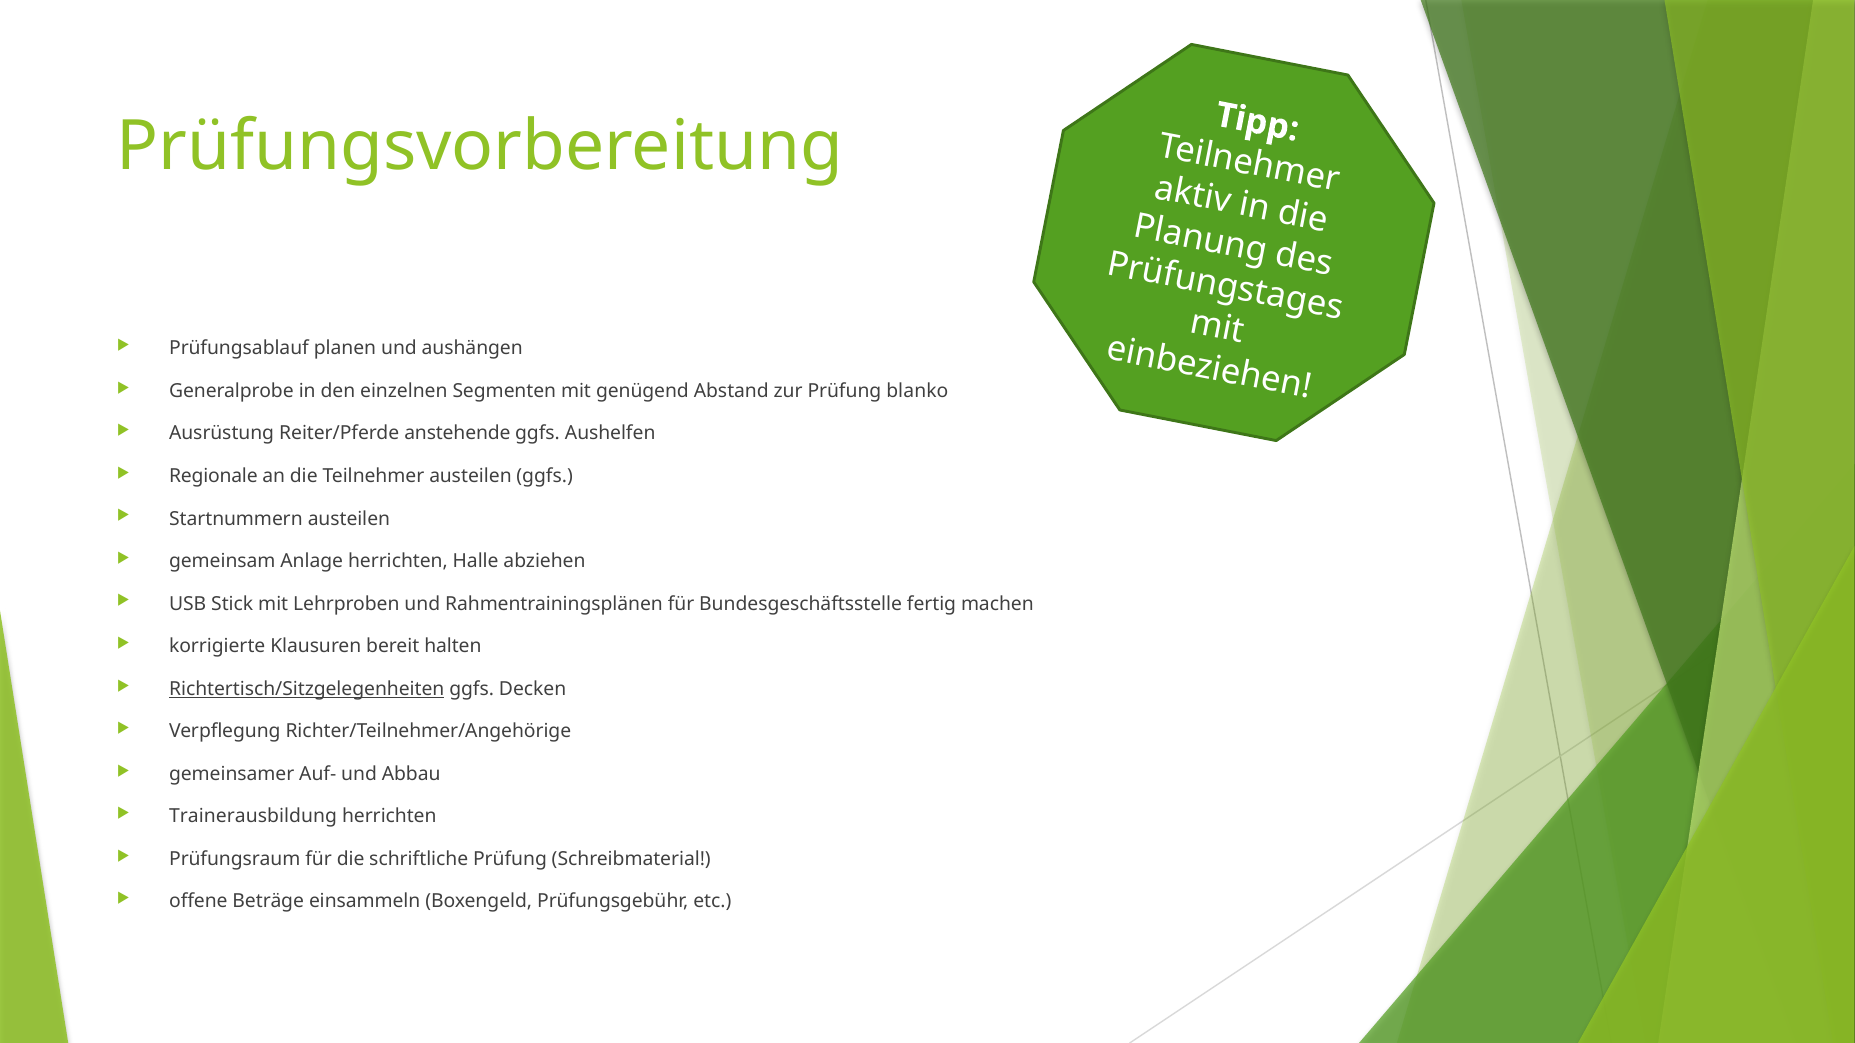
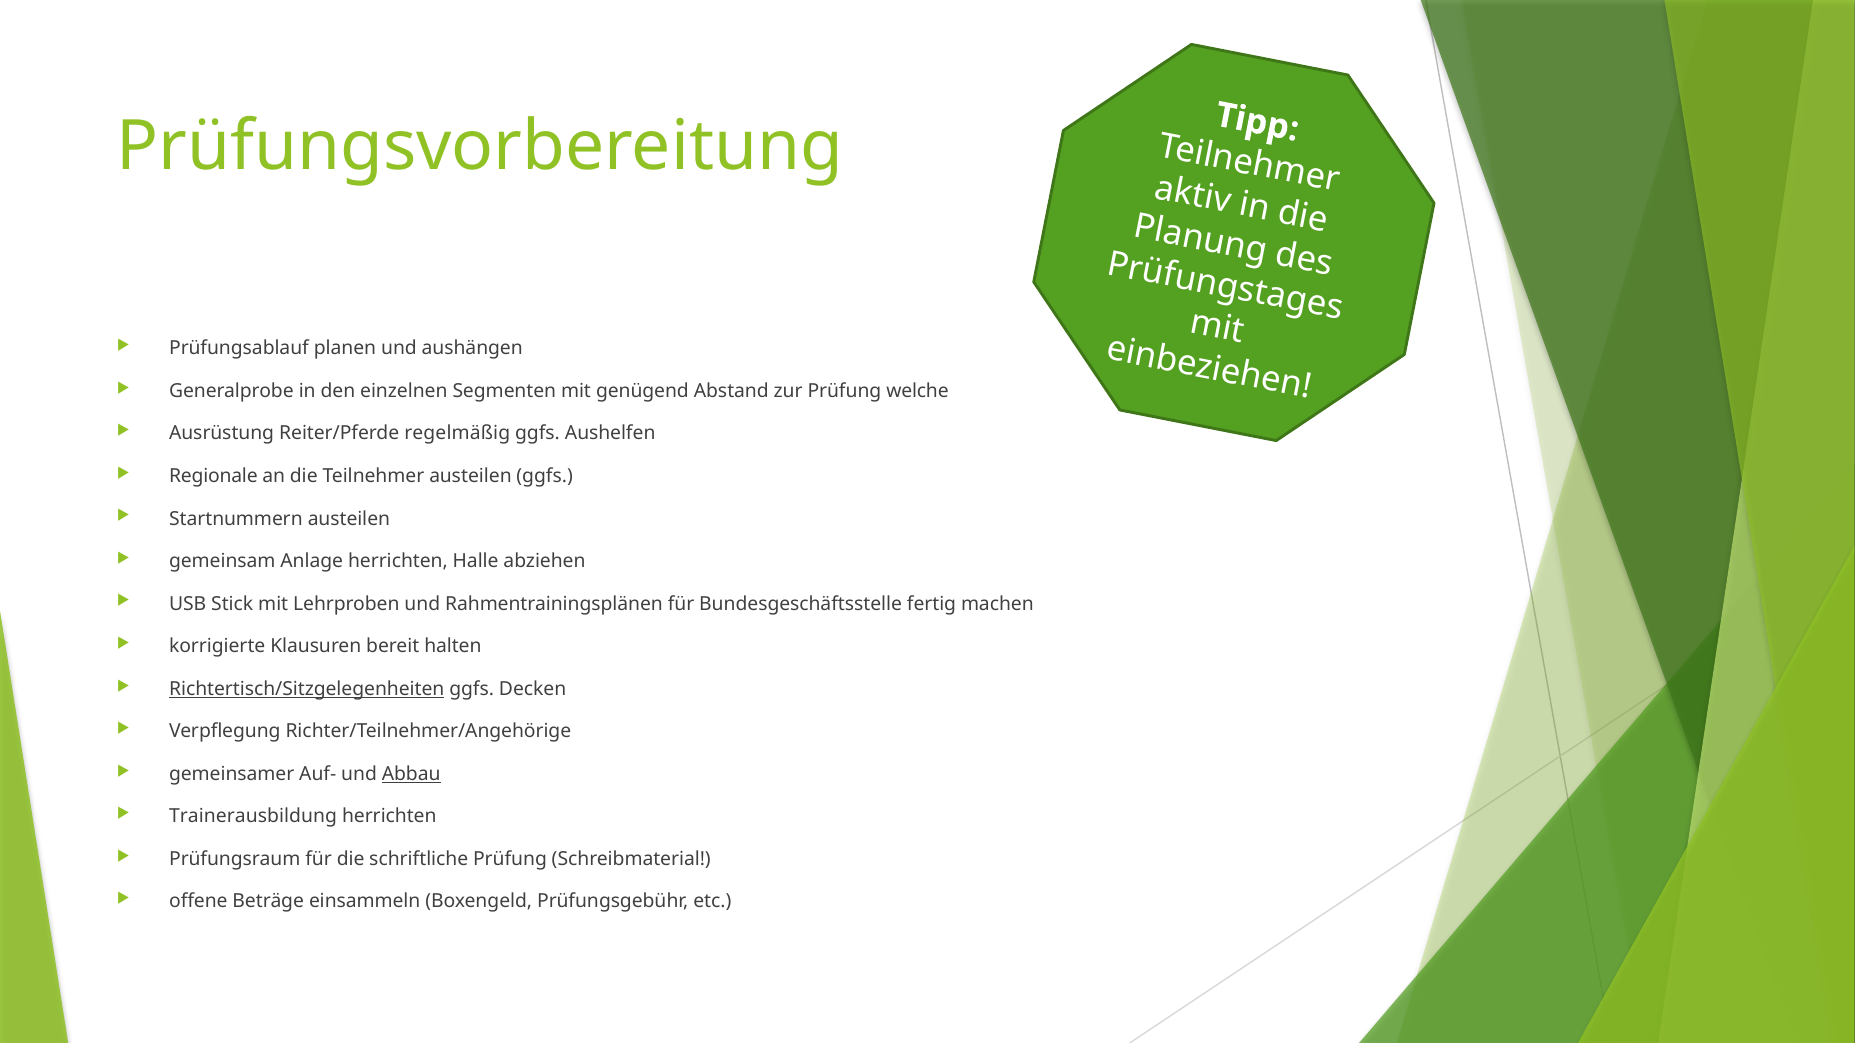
blanko: blanko -> welche
anstehende: anstehende -> regelmäßig
Abbau underline: none -> present
